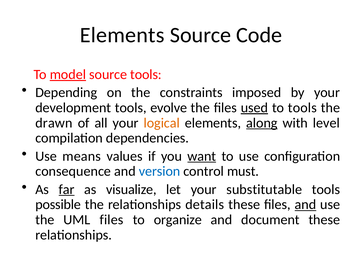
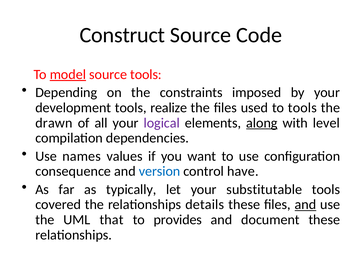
Elements at (122, 35): Elements -> Construct
evolve: evolve -> realize
used underline: present -> none
logical colour: orange -> purple
means: means -> names
want underline: present -> none
must: must -> have
far underline: present -> none
visualize: visualize -> typically
possible: possible -> covered
UML files: files -> that
organize: organize -> provides
